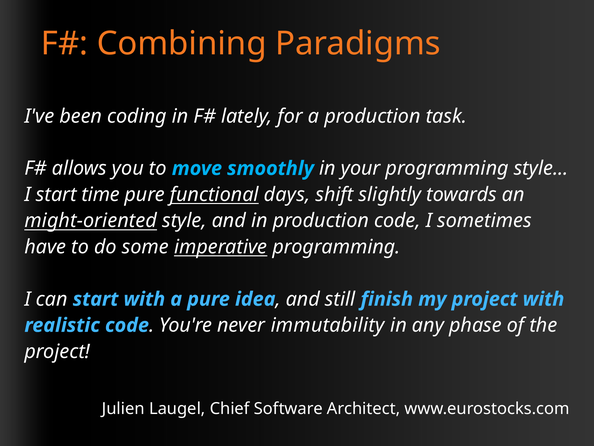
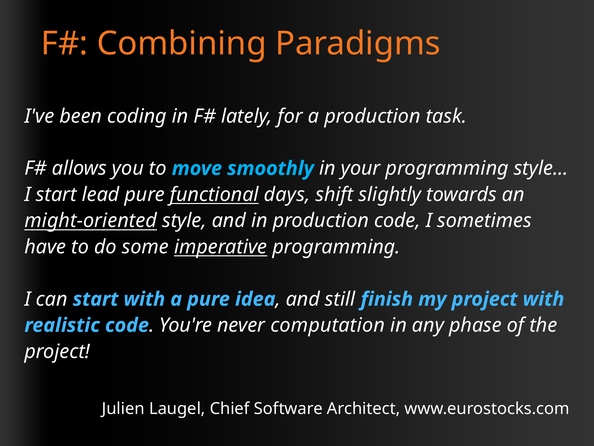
time: time -> lead
immutability: immutability -> computation
